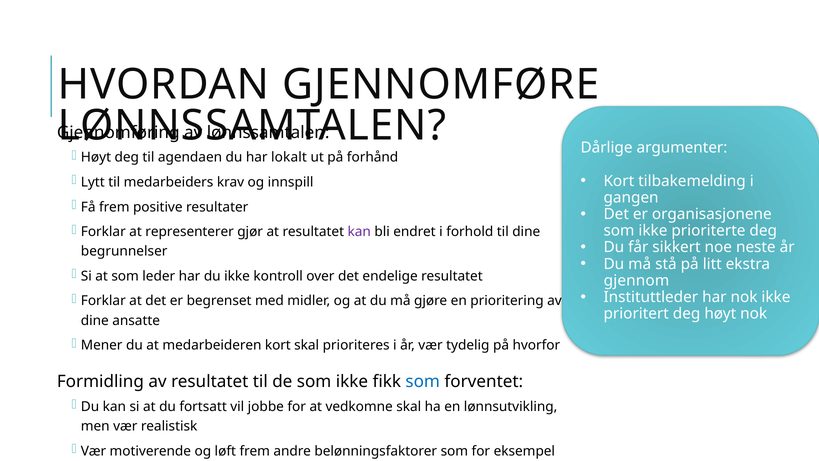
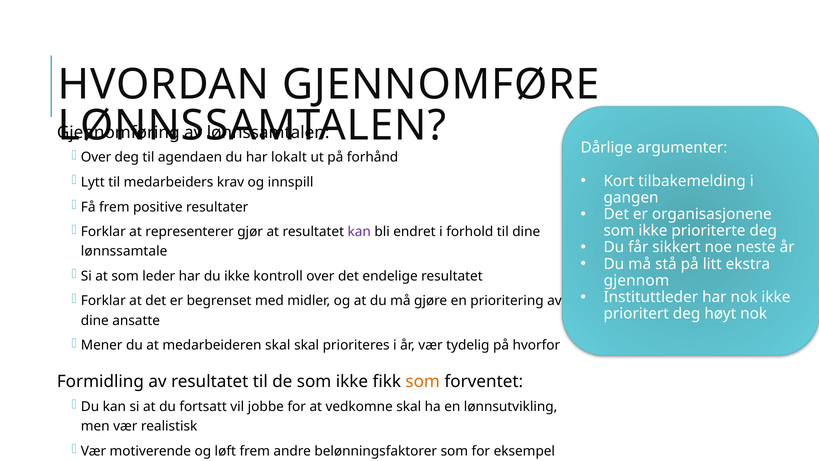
Høyt at (96, 157): Høyt -> Over
begrunnelser: begrunnelser -> lønnssamtale
medarbeideren kort: kort -> skal
som at (423, 382) colour: blue -> orange
